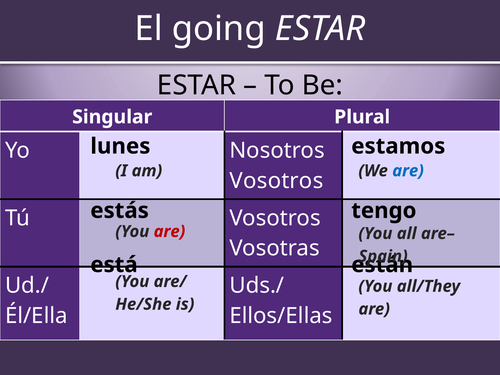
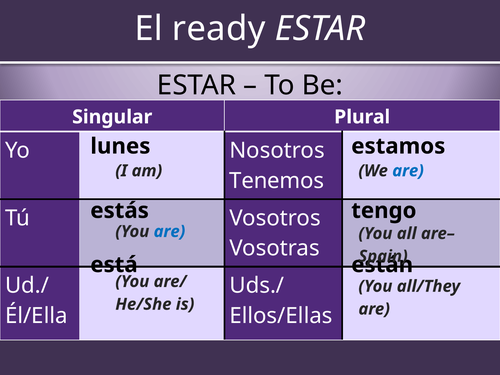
going: going -> ready
Vosotros at (276, 181): Vosotros -> Tenemos
are at (169, 232) colour: red -> blue
